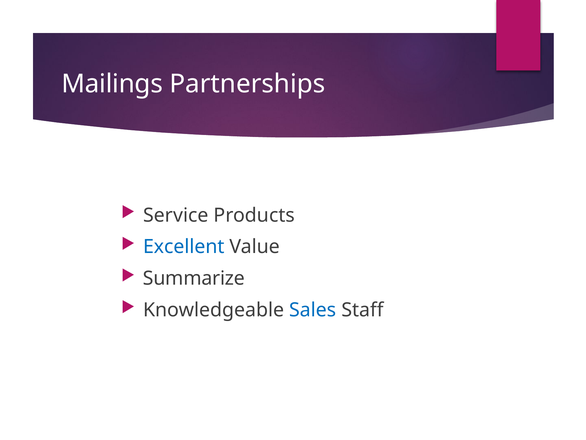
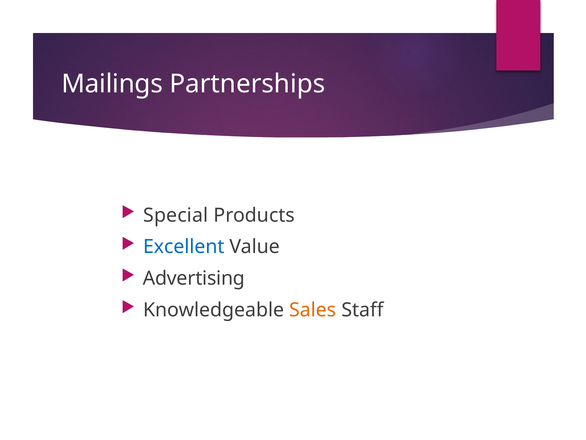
Service: Service -> Special
Summarize: Summarize -> Advertising
Sales colour: blue -> orange
